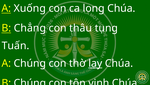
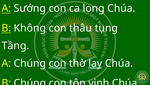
Xuống: Xuống -> Sướng
Chẳng: Chẳng -> Không
Tuấn: Tuấn -> Tầng
con at (58, 63) underline: none -> present
